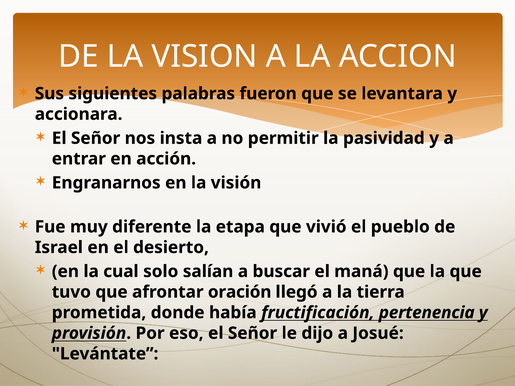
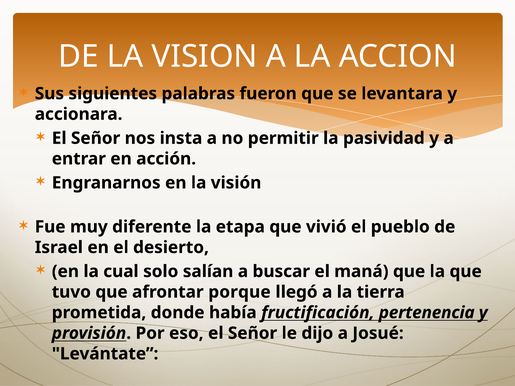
oración: oración -> porque
